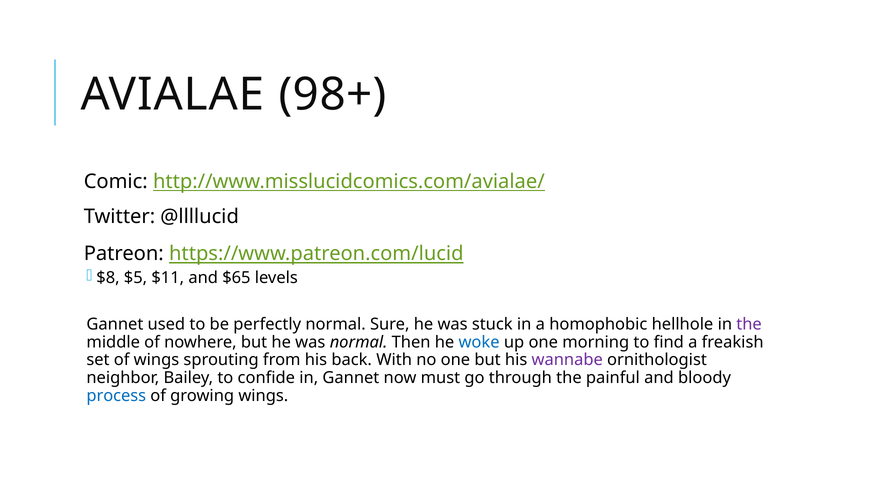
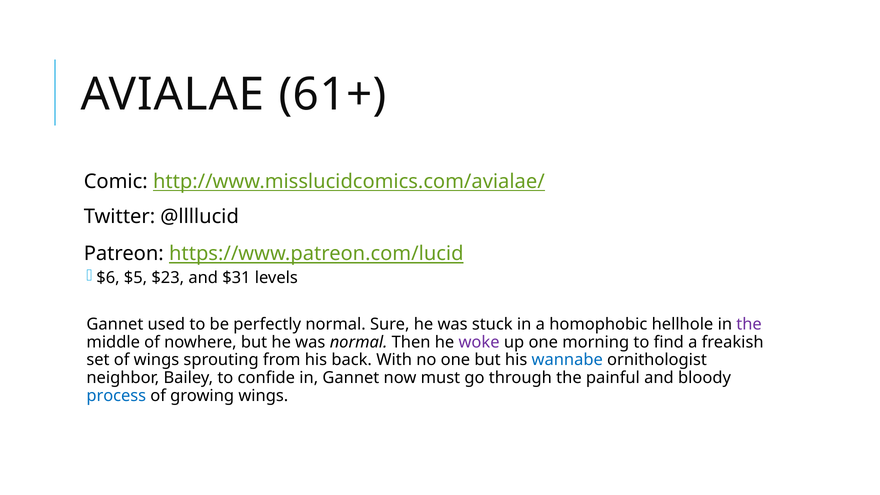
98+: 98+ -> 61+
$8: $8 -> $6
$11: $11 -> $23
$65: $65 -> $31
woke colour: blue -> purple
wannabe colour: purple -> blue
